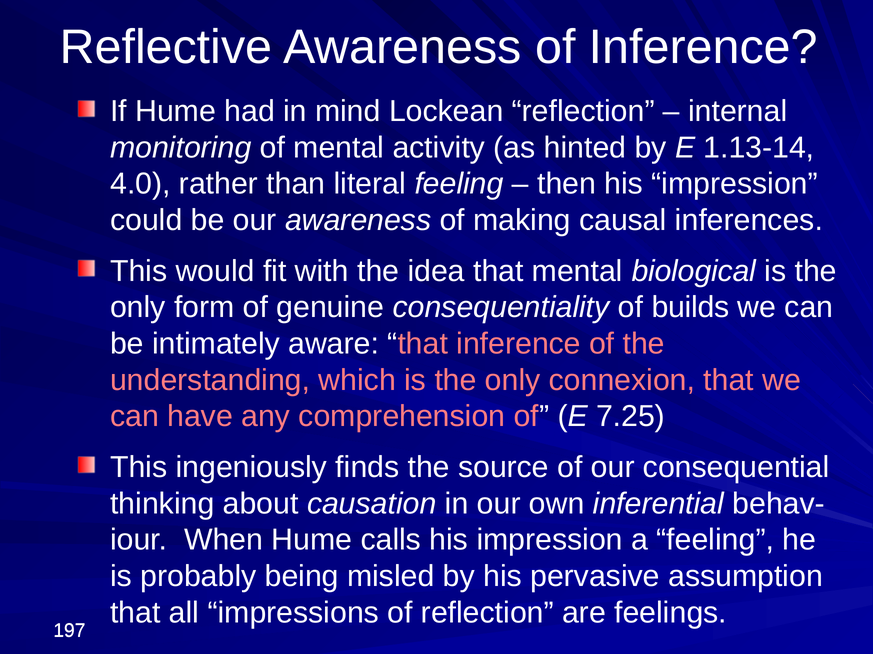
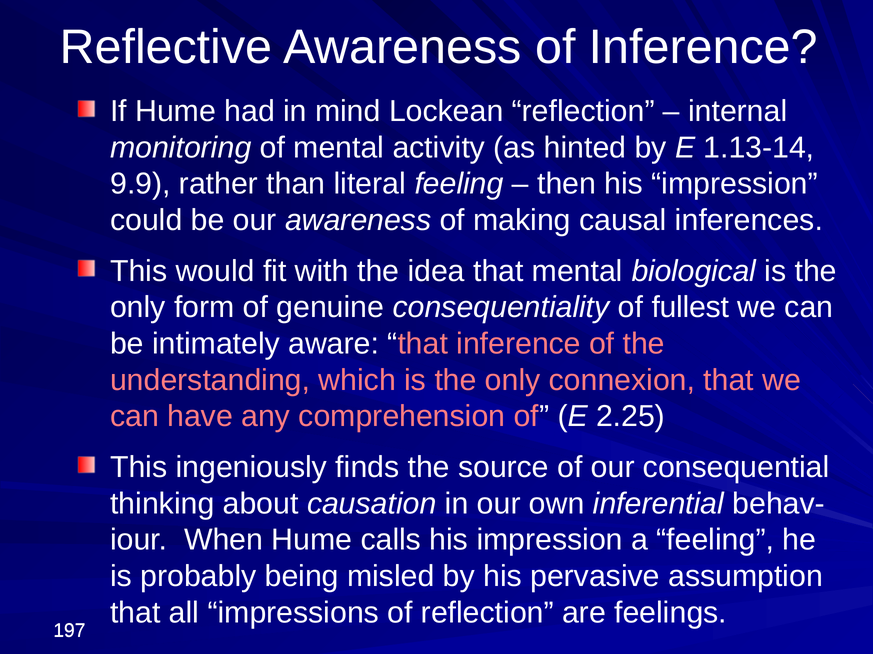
4.0: 4.0 -> 9.9
builds: builds -> fullest
7.25: 7.25 -> 2.25
